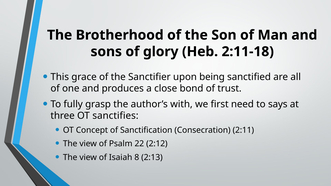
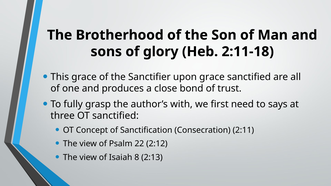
upon being: being -> grace
OT sanctifies: sanctifies -> sanctified
